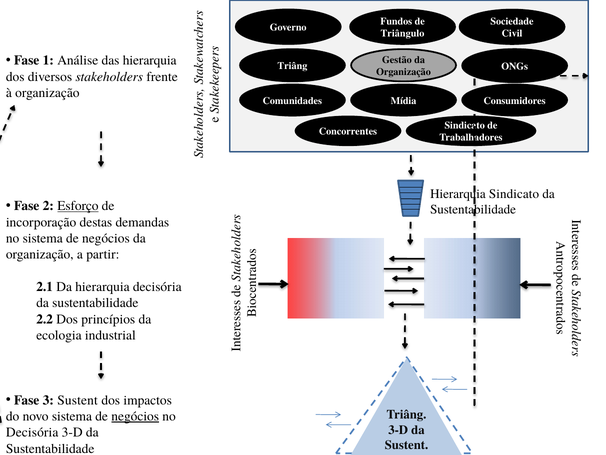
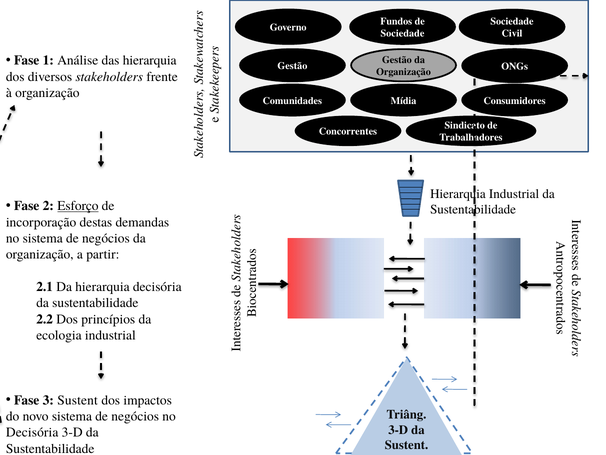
Triângulo at (402, 34): Triângulo -> Sociedade
Triâng at (292, 66): Triâng -> Gestão
Hierarquia Sindicato: Sindicato -> Industrial
negócios at (135, 416) underline: present -> none
